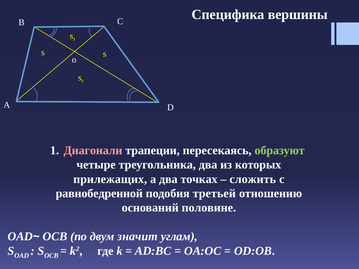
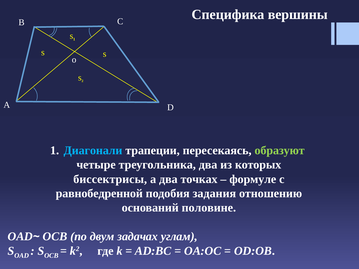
Диагонали colour: pink -> light blue
прилежащих: прилежащих -> биссектрисы
сложить: сложить -> формуле
третьей: третьей -> задания
значит: значит -> задачах
